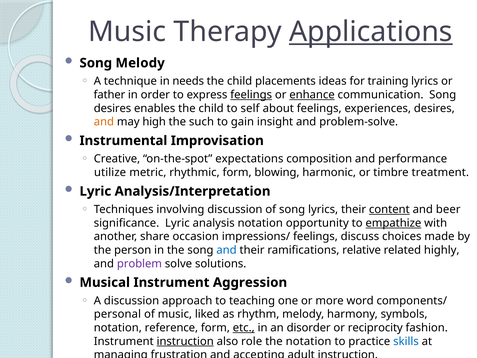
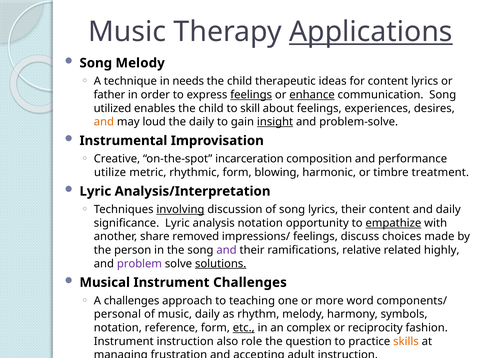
placements: placements -> therapeutic
for training: training -> content
desires at (112, 108): desires -> utilized
self: self -> skill
high: high -> loud
the such: such -> daily
insight underline: none -> present
expectations: expectations -> incarceration
involving underline: none -> present
content at (389, 209) underline: present -> none
and beer: beer -> daily
occasion: occasion -> removed
and at (226, 250) colour: blue -> purple
solutions underline: none -> present
Instrument Aggression: Aggression -> Challenges
A discussion: discussion -> challenges
music liked: liked -> daily
disorder: disorder -> complex
instruction at (185, 341) underline: present -> none
the notation: notation -> question
skills colour: blue -> orange
